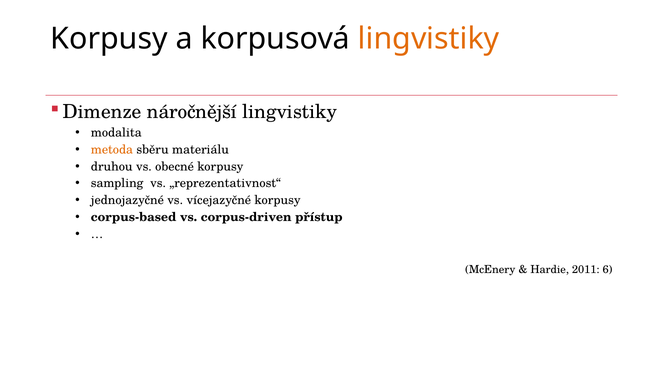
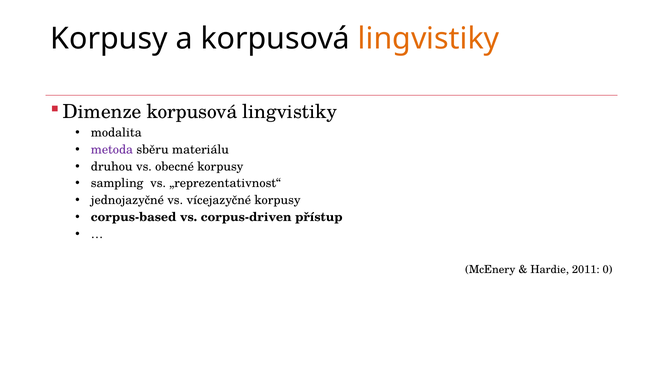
Dimenze náročnější: náročnější -> korpusová
metoda colour: orange -> purple
6: 6 -> 0
